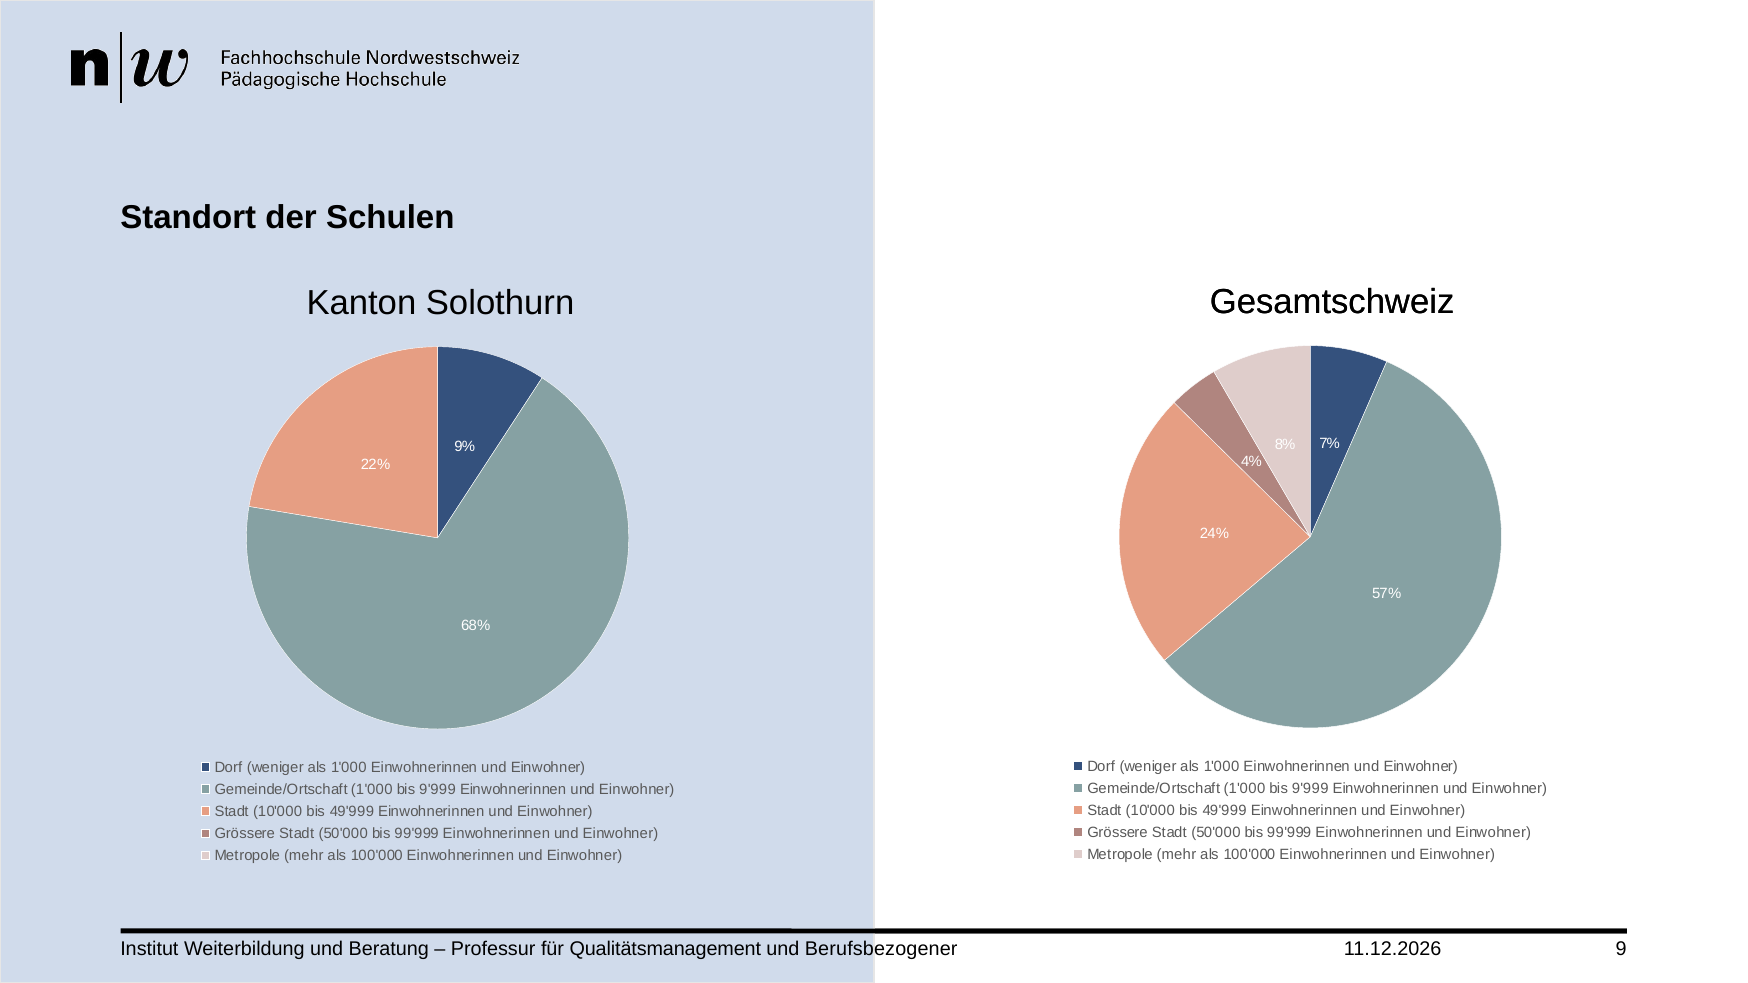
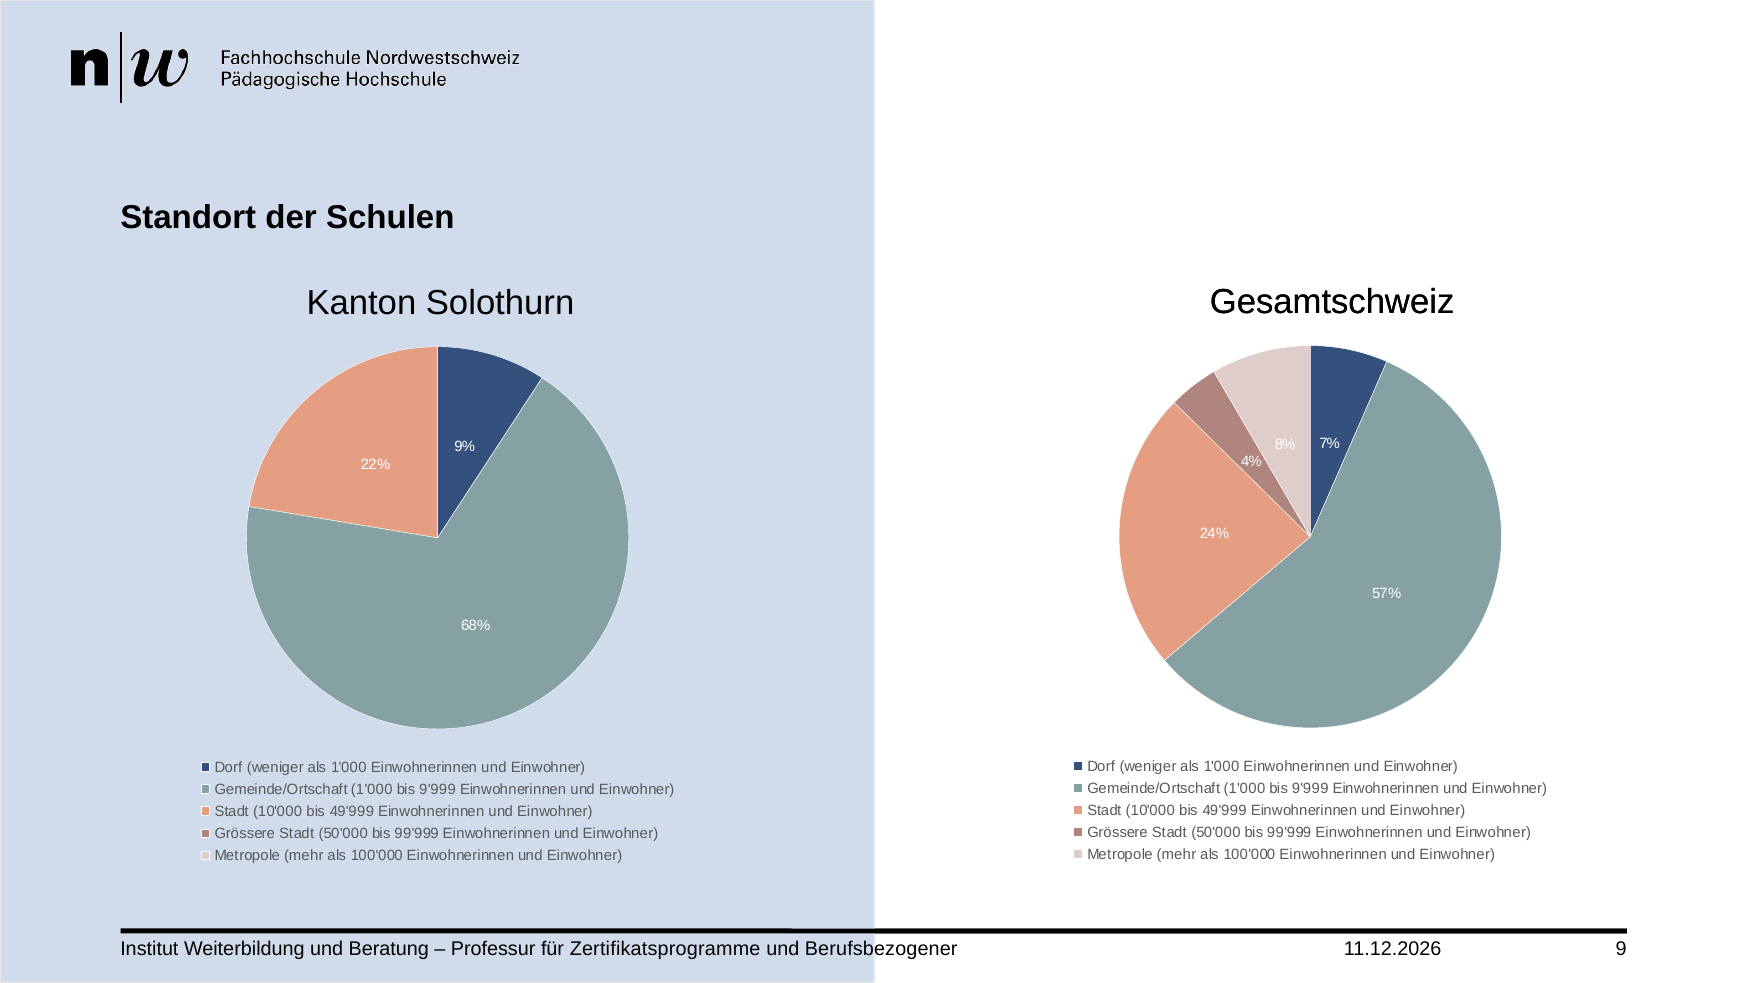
Qualitätsmanagement: Qualitätsmanagement -> Zertifikatsprogramme
